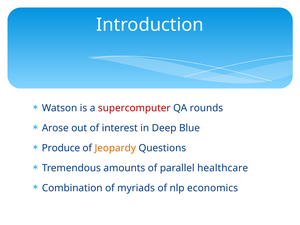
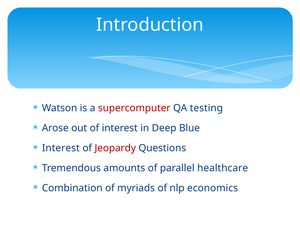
rounds: rounds -> testing
Produce at (61, 148): Produce -> Interest
Jeopardy colour: orange -> red
